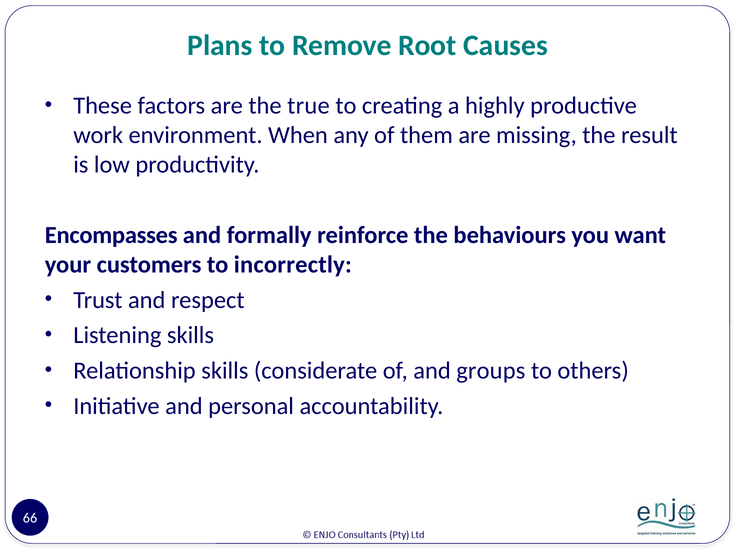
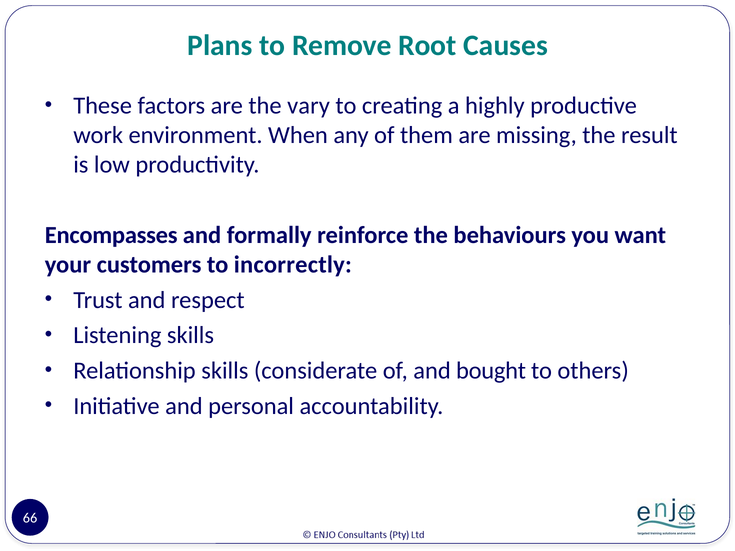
true: true -> vary
groups: groups -> bought
